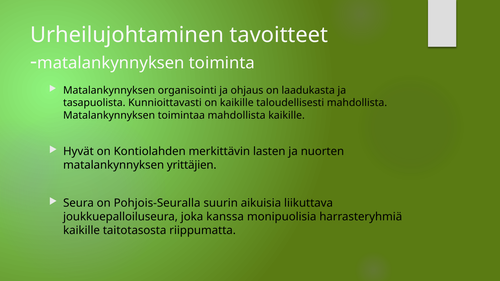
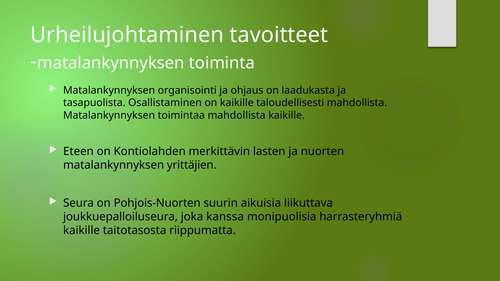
Kunnioittavasti: Kunnioittavasti -> Osallistaminen
Hyvät: Hyvät -> Eteen
Pohjois-Seuralla: Pohjois-Seuralla -> Pohjois-Nuorten
